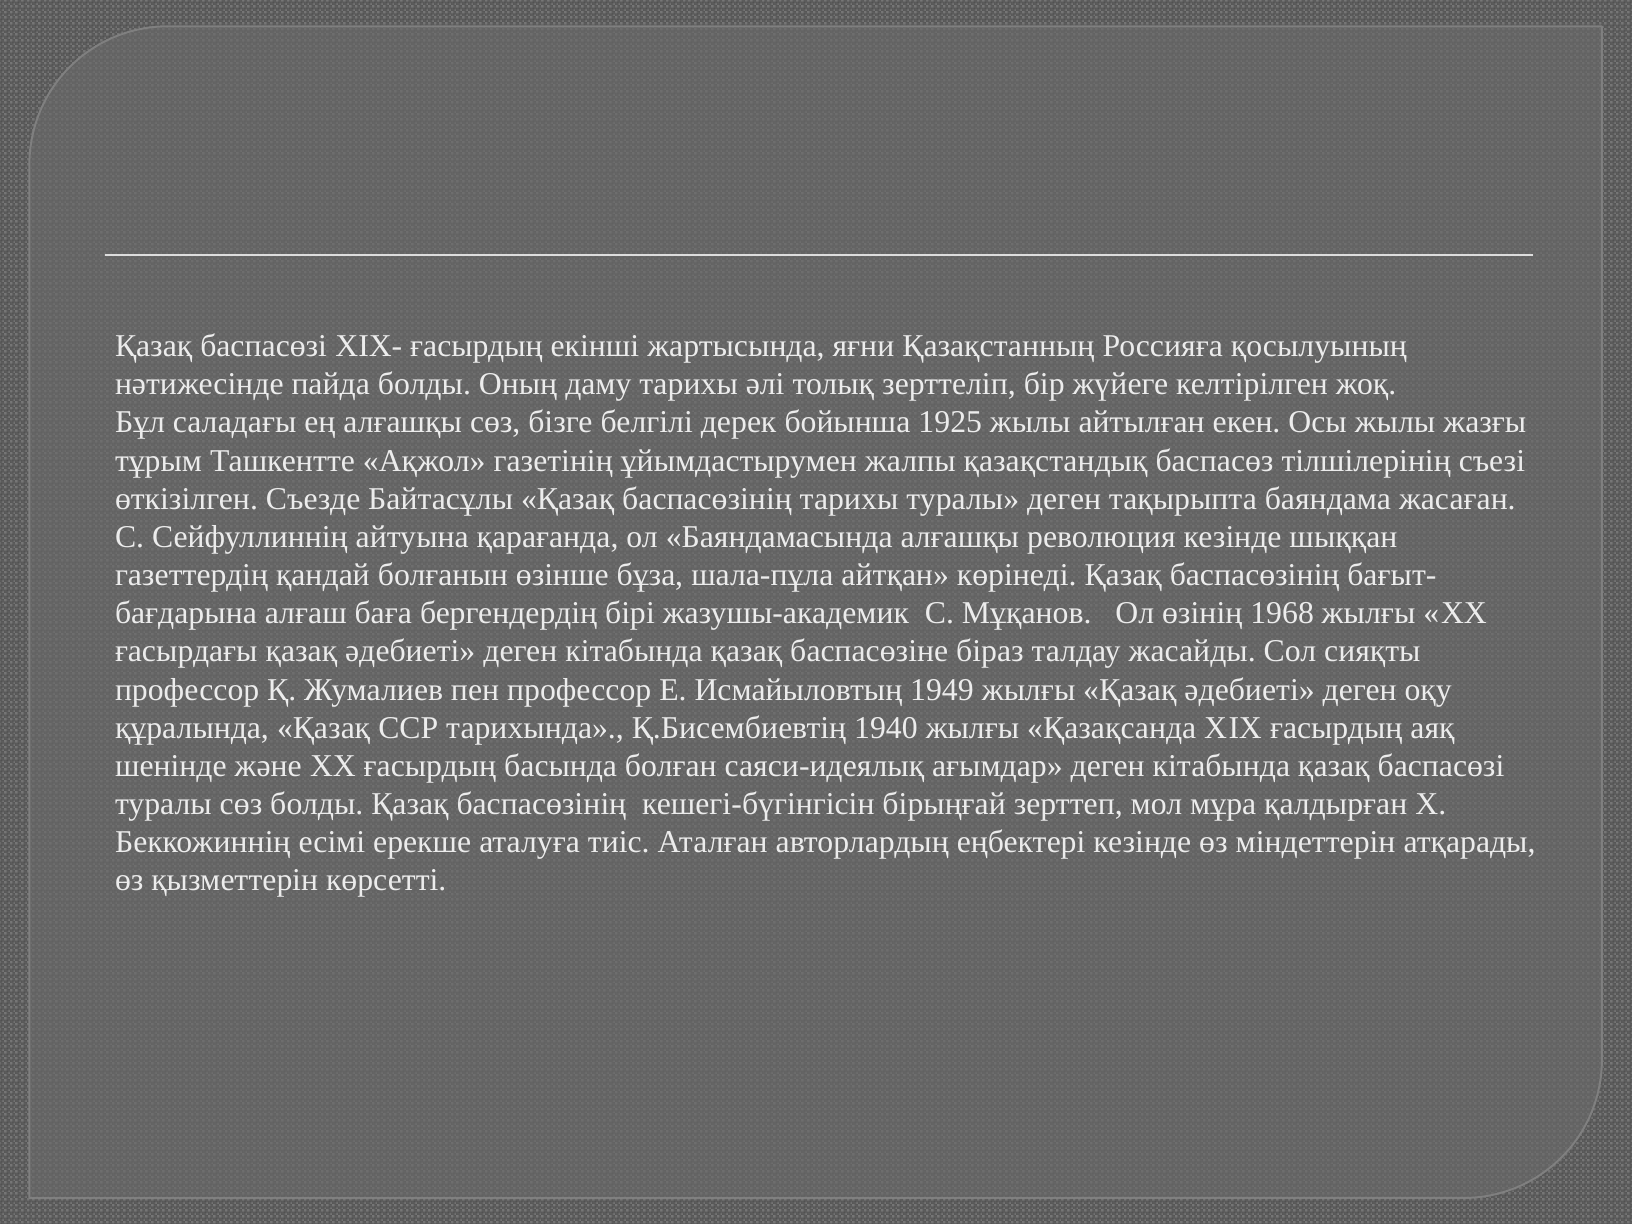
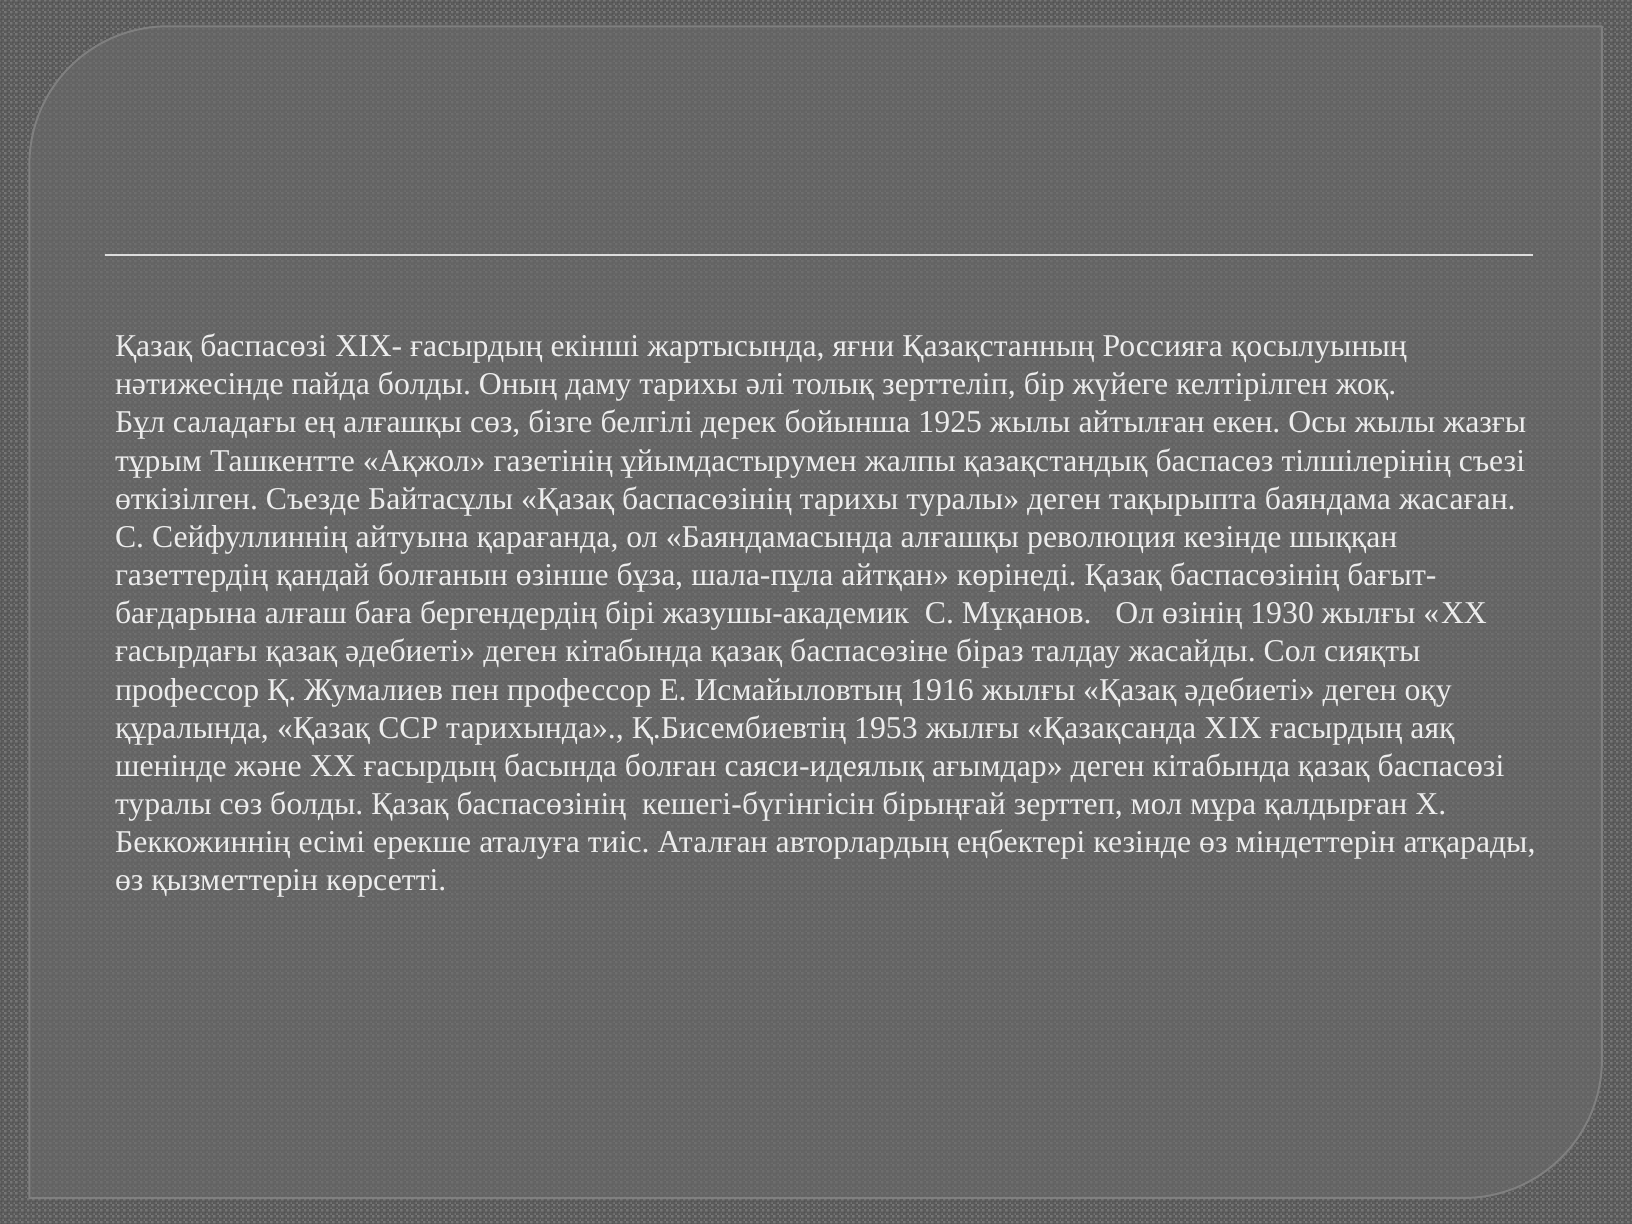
1968: 1968 -> 1930
1949: 1949 -> 1916
1940: 1940 -> 1953
